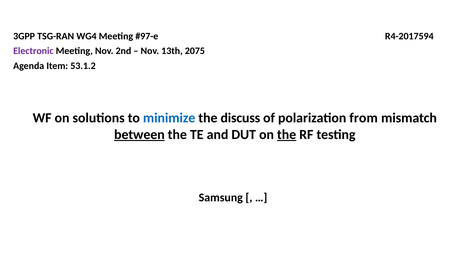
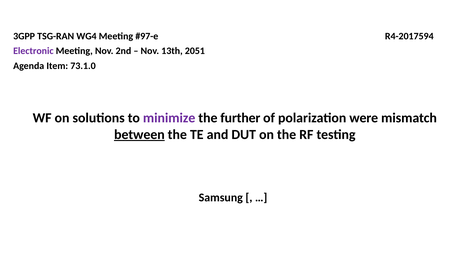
2075: 2075 -> 2051
53.1.2: 53.1.2 -> 73.1.0
minimize colour: blue -> purple
discuss: discuss -> further
from: from -> were
the at (287, 134) underline: present -> none
